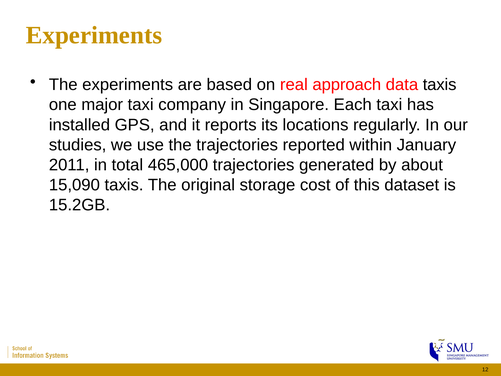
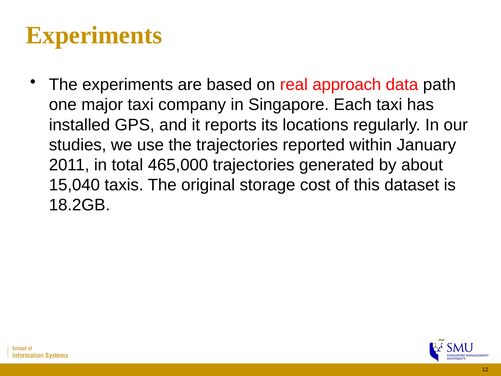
data taxis: taxis -> path
15,090: 15,090 -> 15,040
15.2GB: 15.2GB -> 18.2GB
